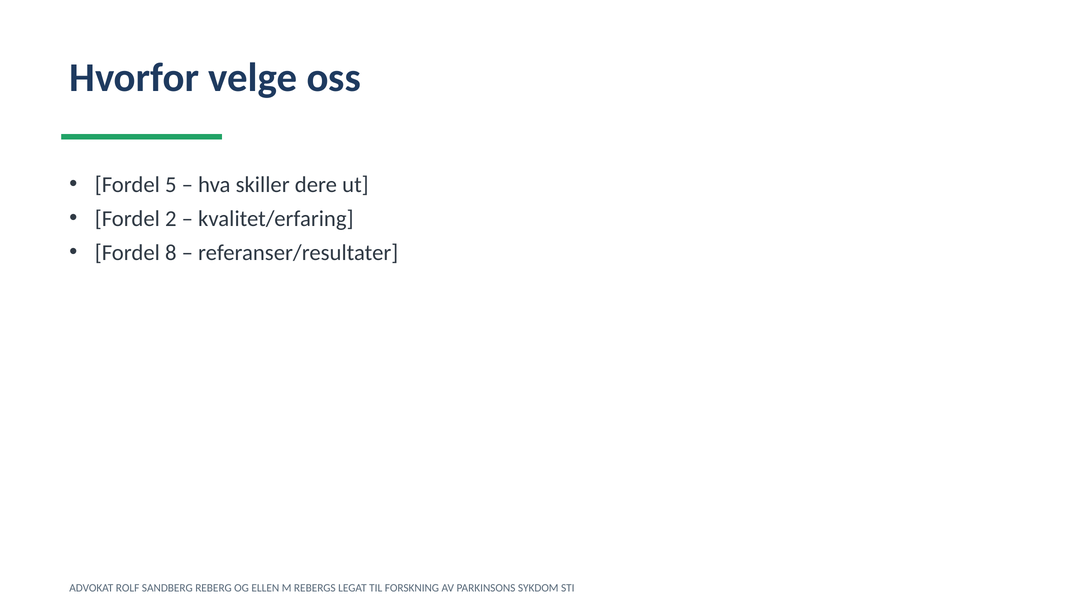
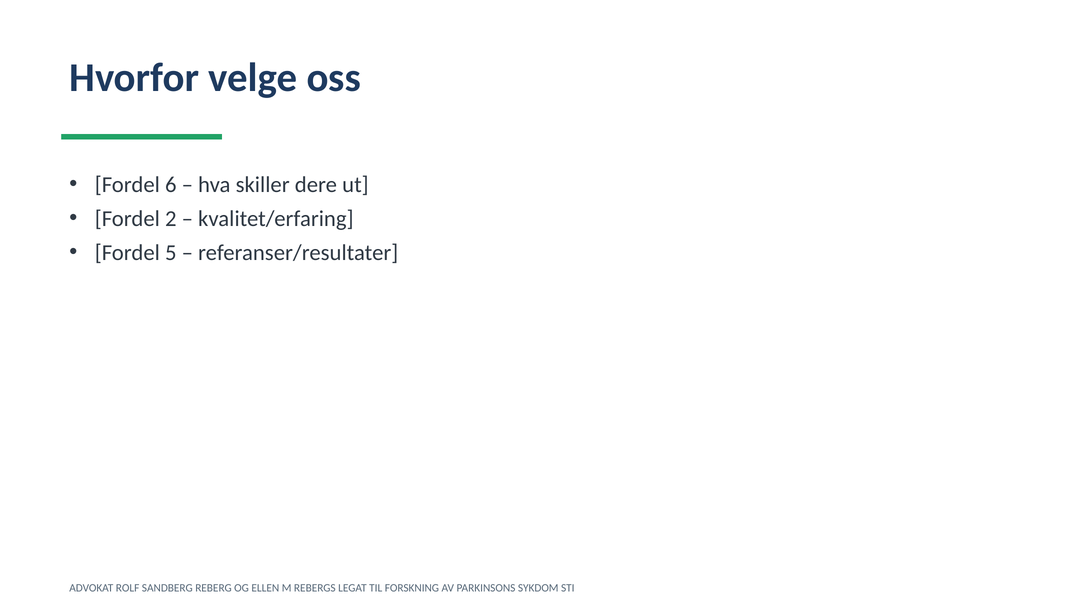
5: 5 -> 6
8: 8 -> 5
